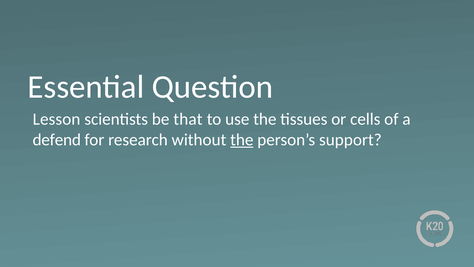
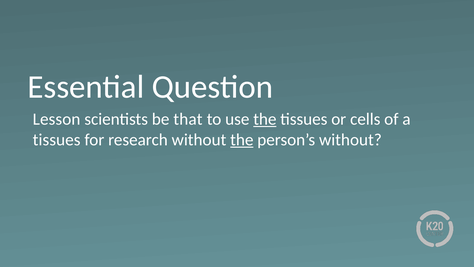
the at (265, 119) underline: none -> present
defend at (57, 140): defend -> tissues
person’s support: support -> without
